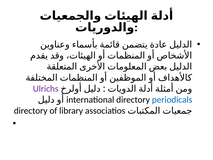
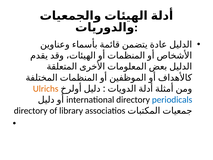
Ulrichs colour: purple -> orange
